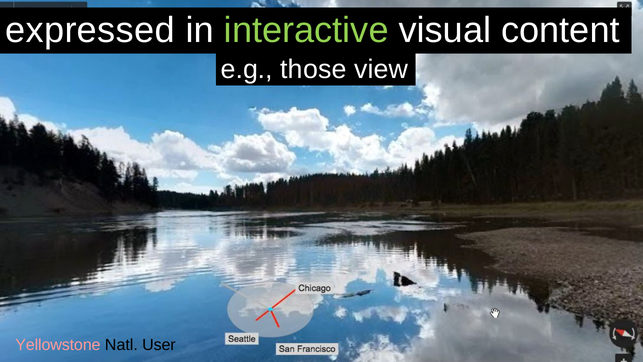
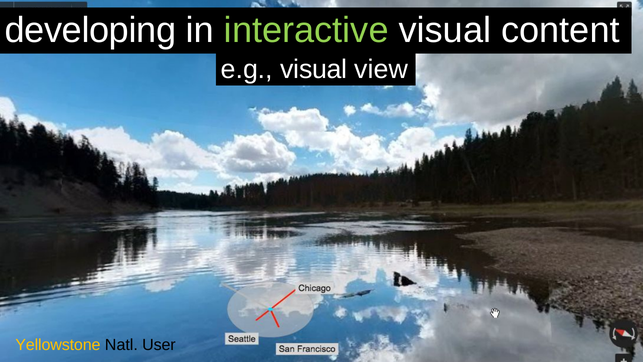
expressed: expressed -> developing
e.g those: those -> visual
Yellowstone colour: pink -> yellow
